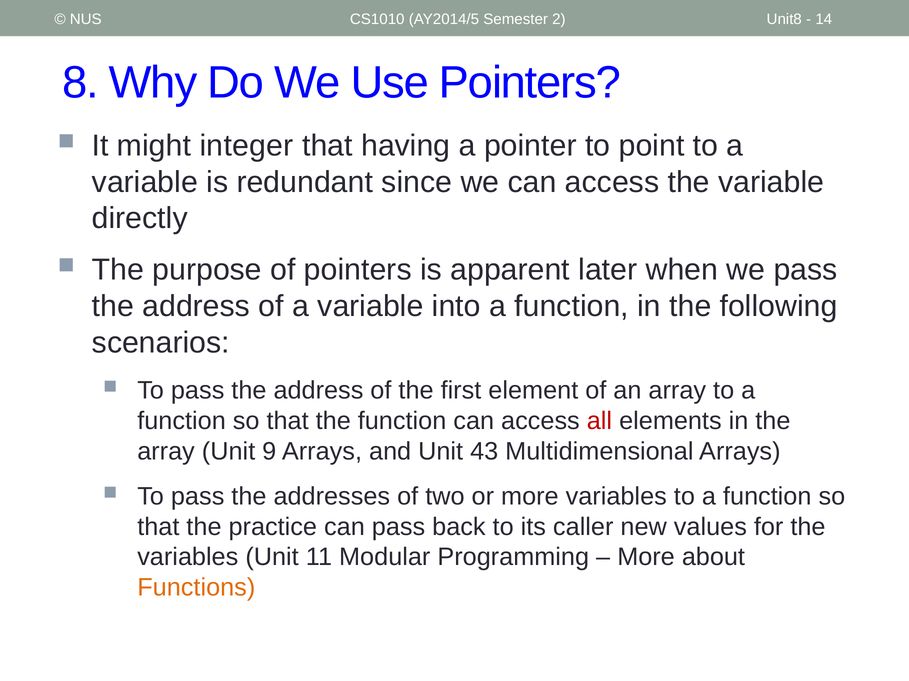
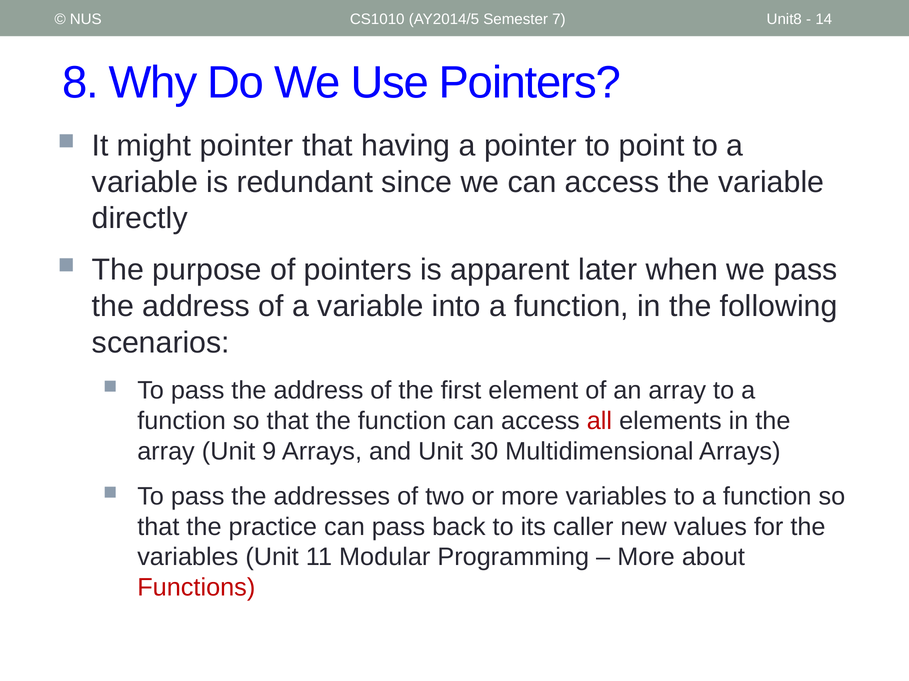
2: 2 -> 7
might integer: integer -> pointer
43: 43 -> 30
Functions colour: orange -> red
